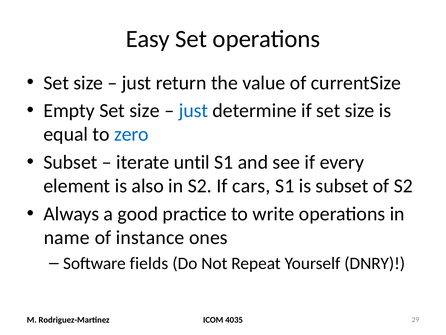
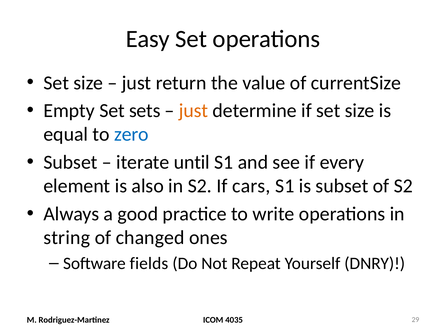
Empty Set size: size -> sets
just at (193, 110) colour: blue -> orange
name: name -> string
instance: instance -> changed
